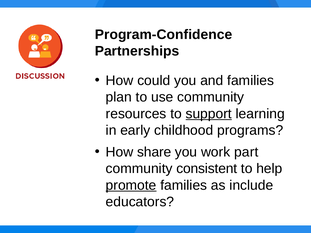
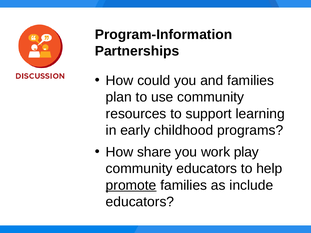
Program-Confidence: Program-Confidence -> Program-Information
support underline: present -> none
part: part -> play
community consistent: consistent -> educators
